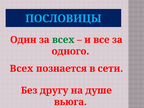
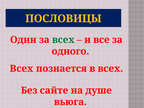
ПОСЛОВИЦЫ colour: light blue -> yellow
в сети: сети -> всех
другу: другу -> сайте
